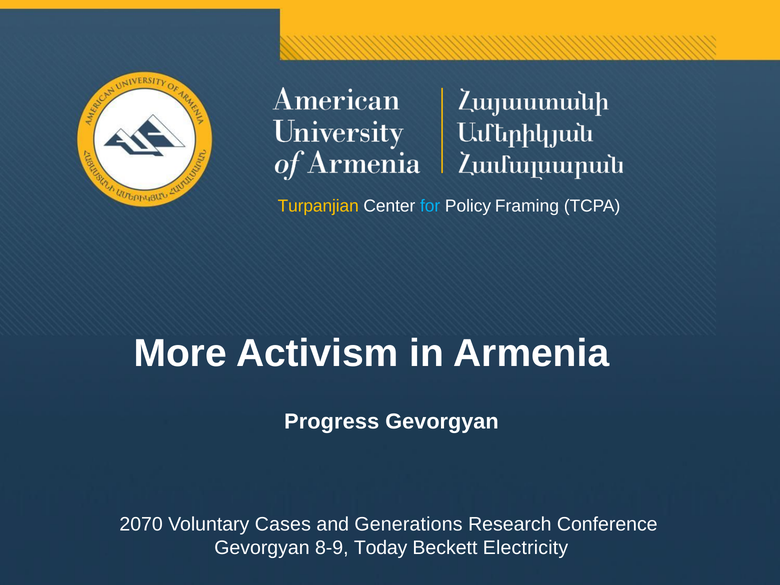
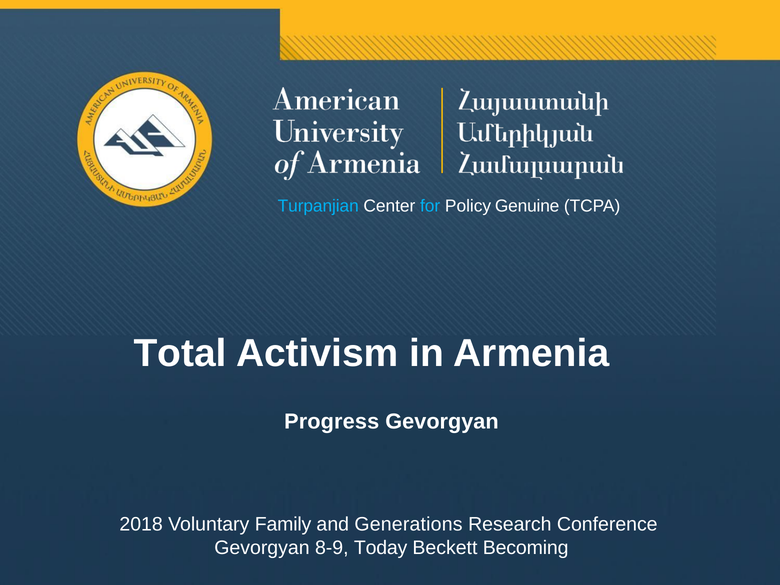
Turpanjian colour: yellow -> light blue
Framing: Framing -> Genuine
More: More -> Total
2070: 2070 -> 2018
Cases: Cases -> Family
Electricity: Electricity -> Becoming
